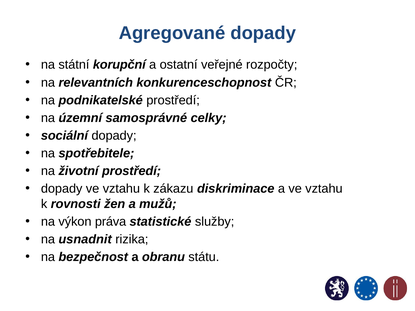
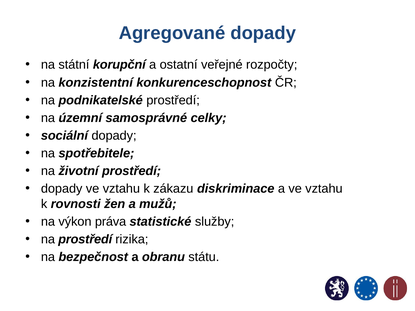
relevantních: relevantních -> konzistentní
na usnadnit: usnadnit -> prostředí
